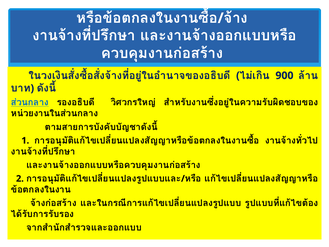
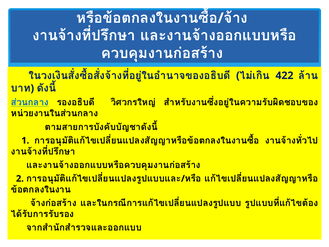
900: 900 -> 422
